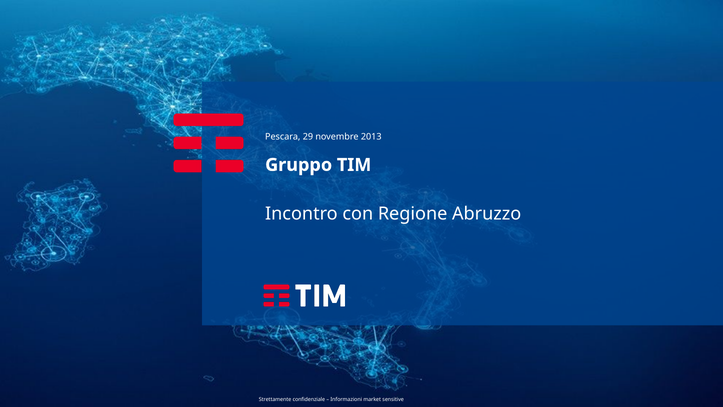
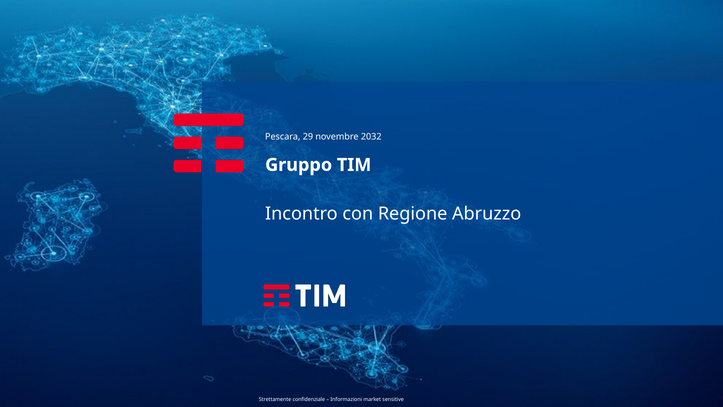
2013: 2013 -> 2032
